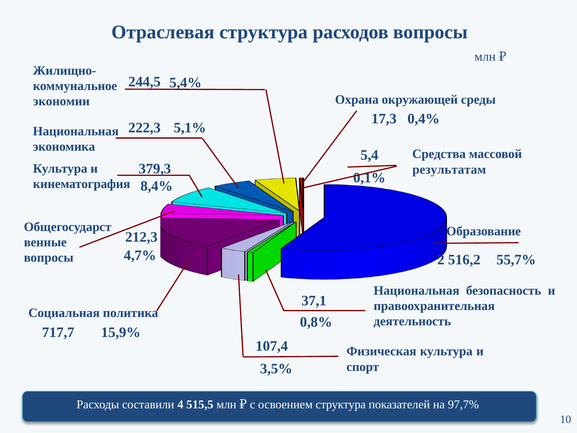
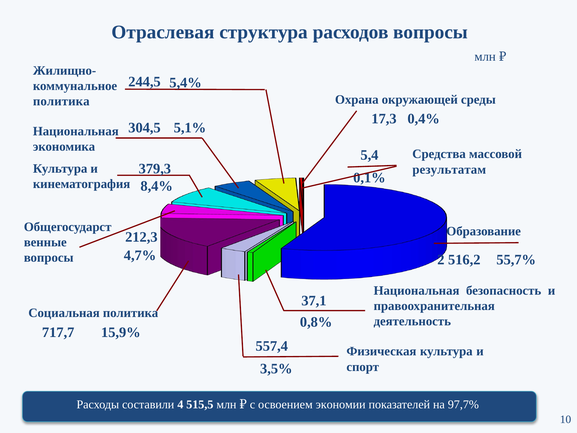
экономии at (61, 101): экономии -> политика
222,3: 222,3 -> 304,5
107,4: 107,4 -> 557,4
освоением структура: структура -> экономии
